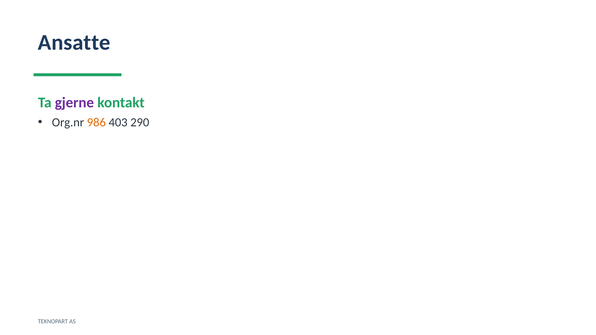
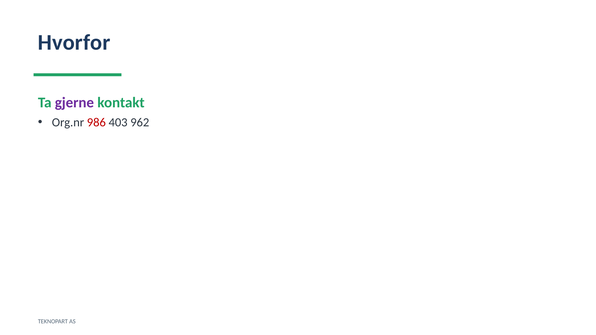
Ansatte: Ansatte -> Hvorfor
986 colour: orange -> red
290: 290 -> 962
